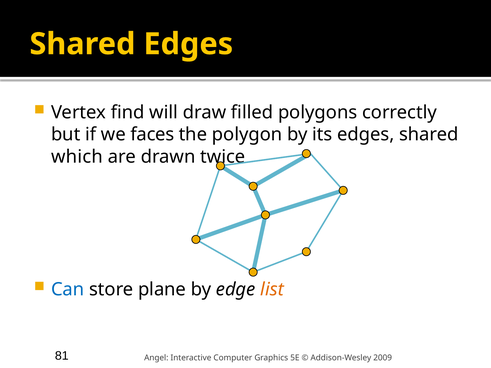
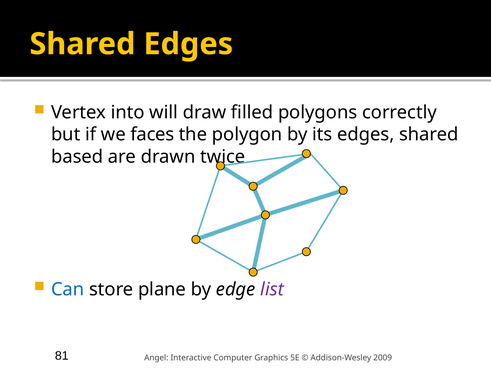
find: find -> into
which: which -> based
list colour: orange -> purple
